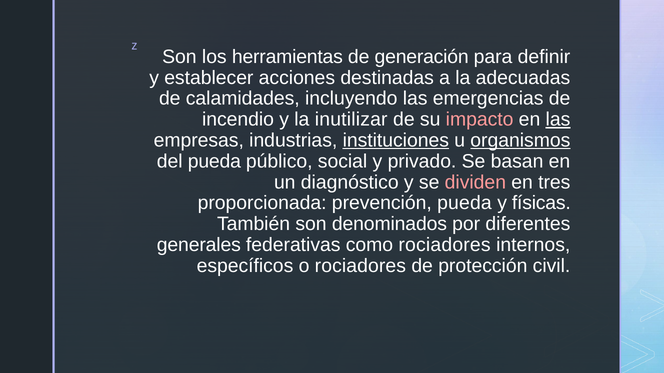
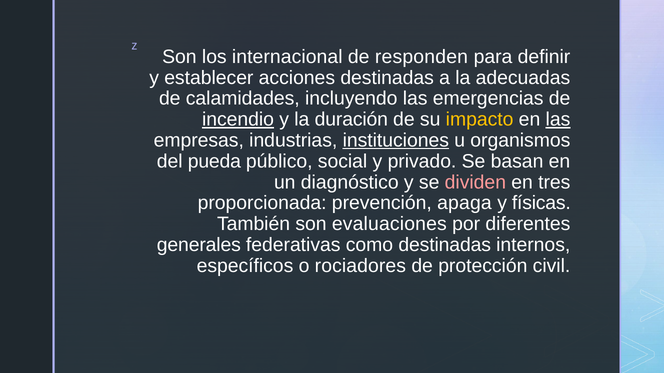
herramientas: herramientas -> internacional
generación: generación -> responden
incendio underline: none -> present
inutilizar: inutilizar -> duración
impacto colour: pink -> yellow
organismos underline: present -> none
prevención pueda: pueda -> apaga
denominados: denominados -> evaluaciones
como rociadores: rociadores -> destinadas
